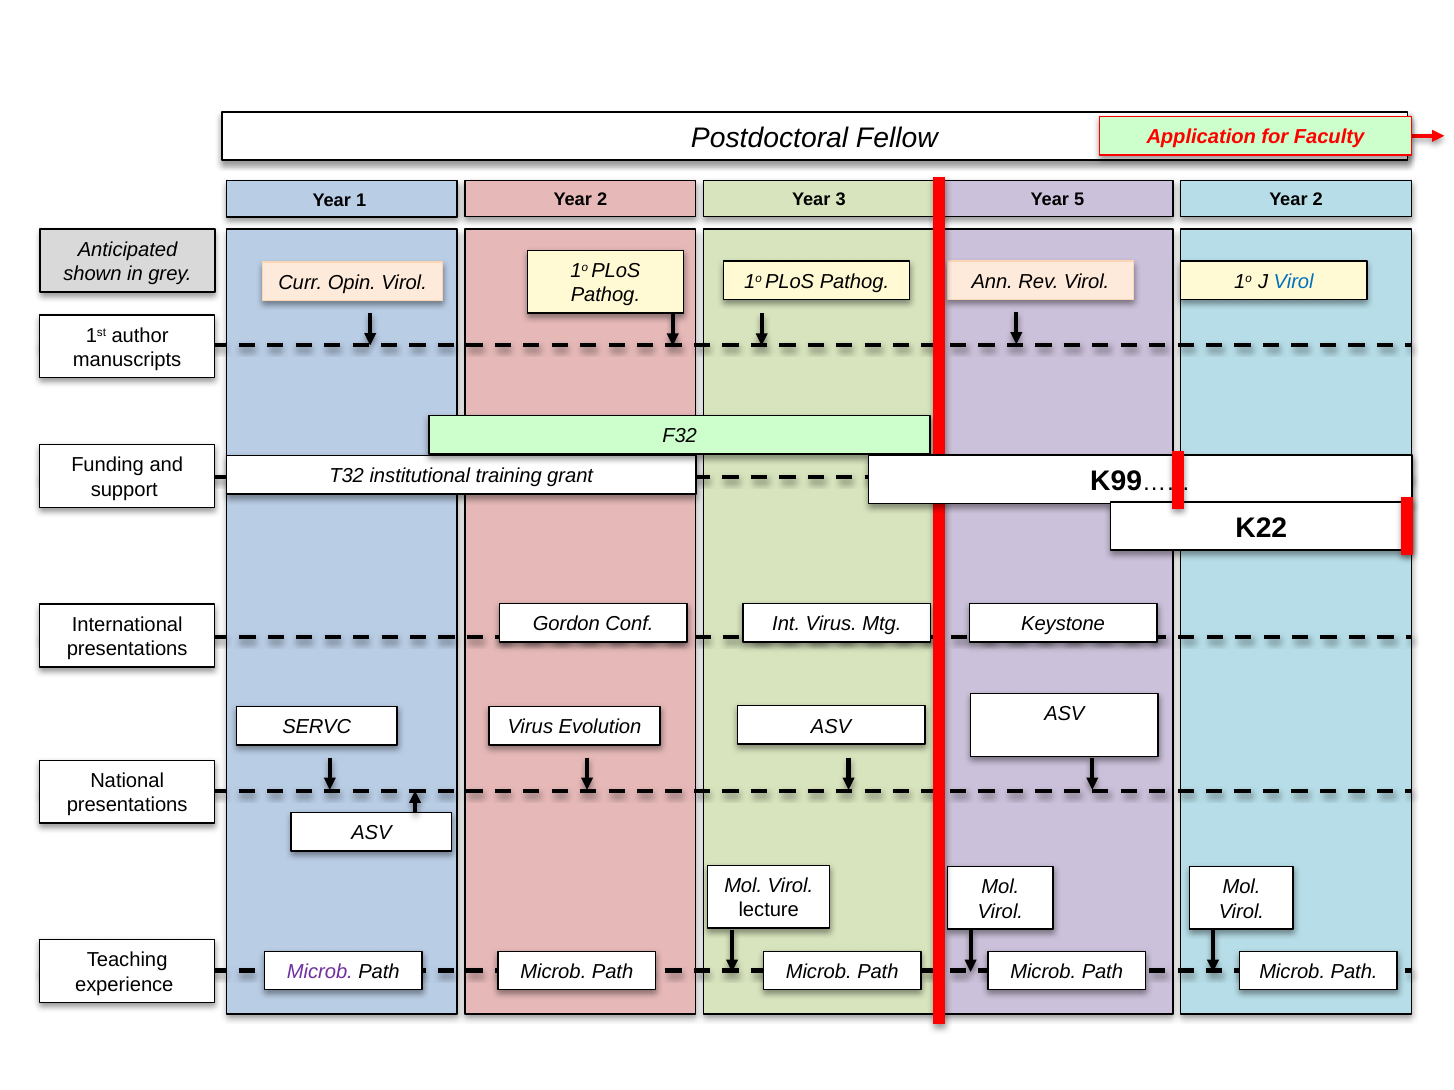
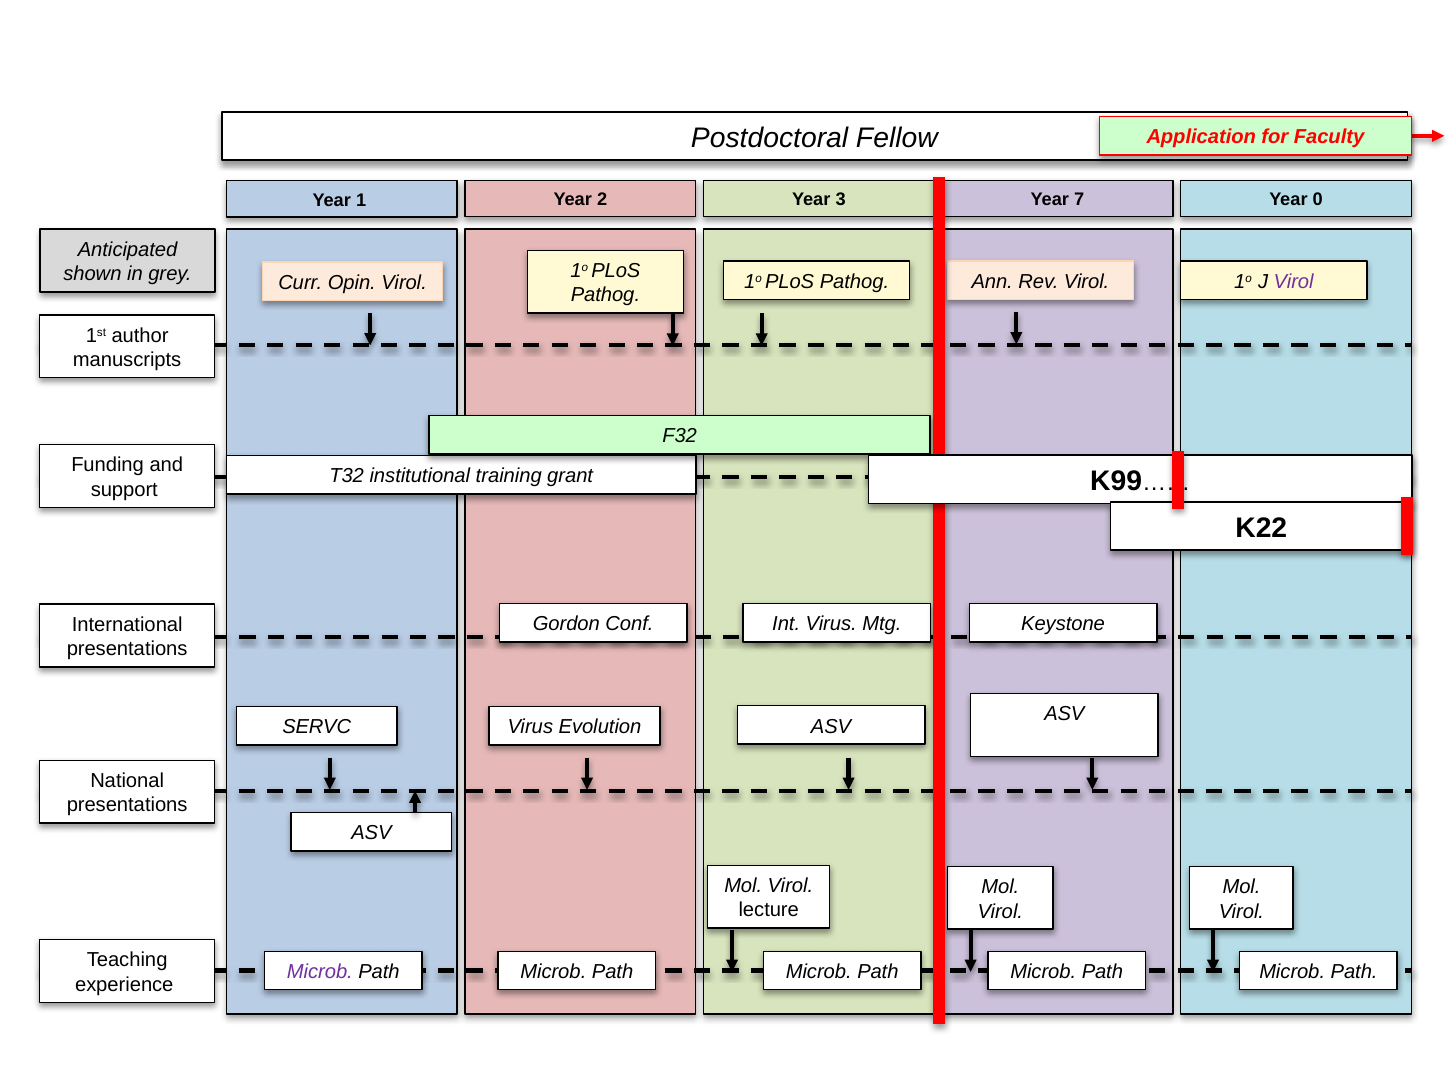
5: 5 -> 7
2 at (1318, 200): 2 -> 0
Virol at (1294, 282) colour: blue -> purple
